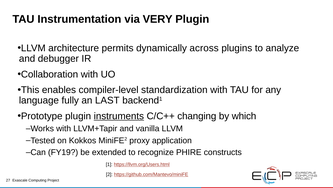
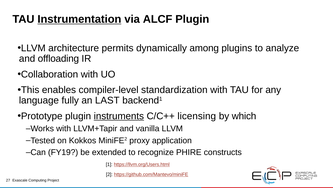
Instrumentation underline: none -> present
VERY: VERY -> ALCF
across: across -> among
debugger: debugger -> offloading
changing: changing -> licensing
